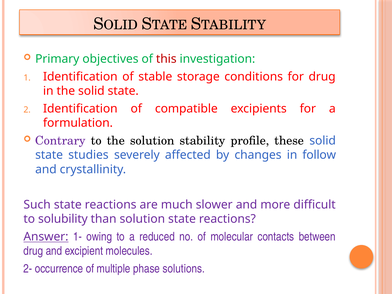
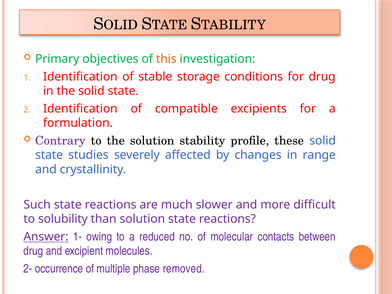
this colour: red -> orange
follow: follow -> range
solutions: solutions -> removed
